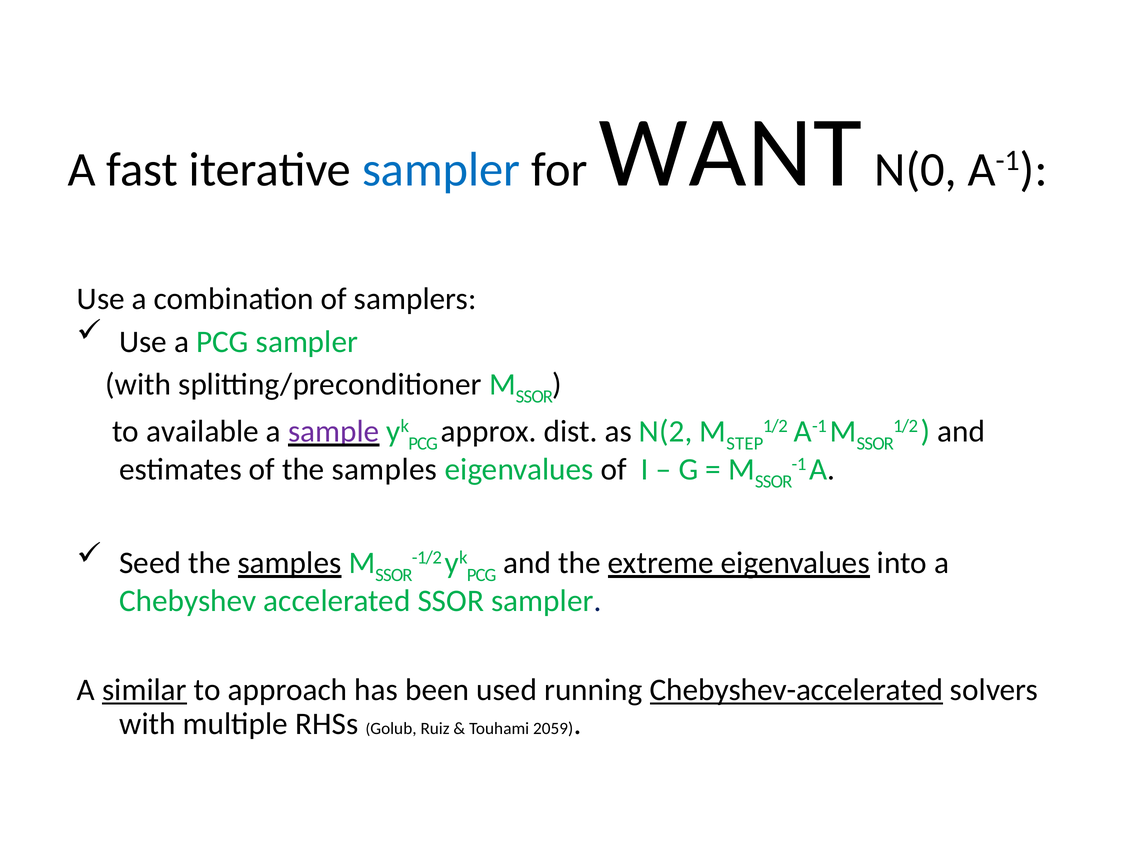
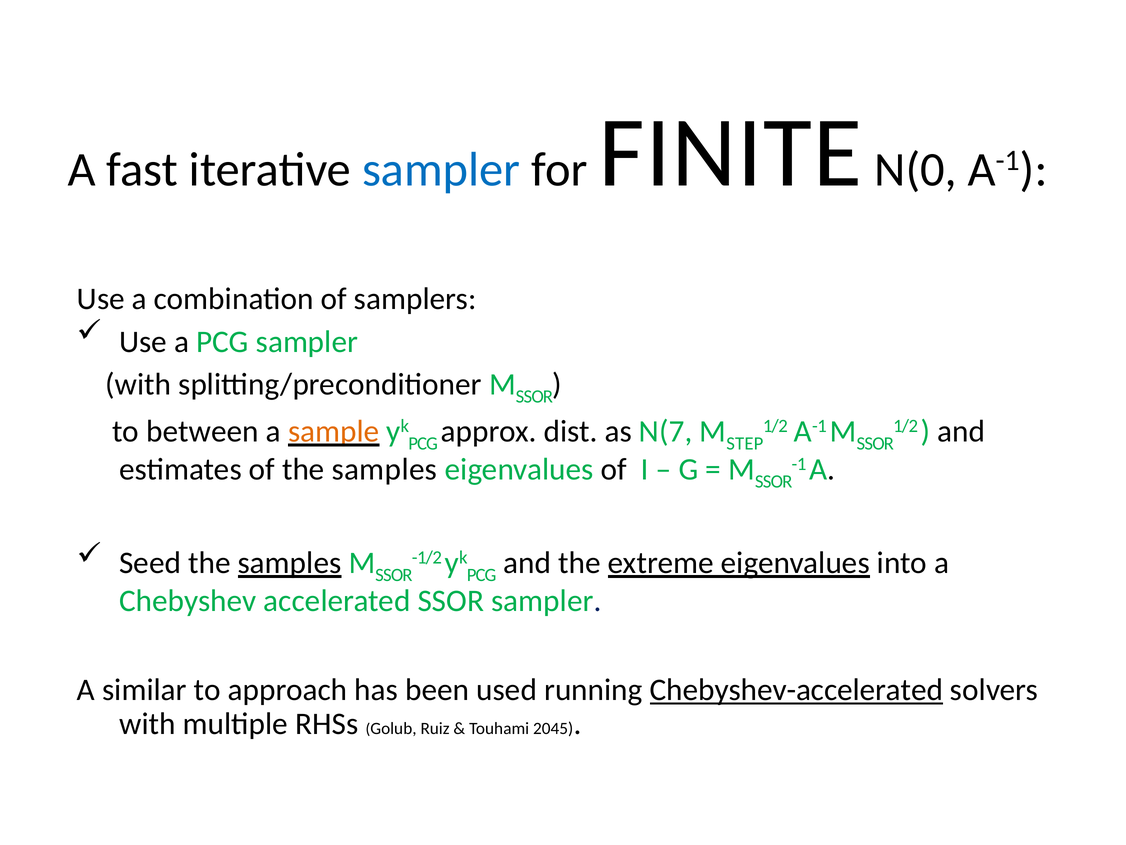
WANT: WANT -> FINITE
available: available -> between
sample colour: purple -> orange
N(2: N(2 -> N(7
similar underline: present -> none
2059: 2059 -> 2045
